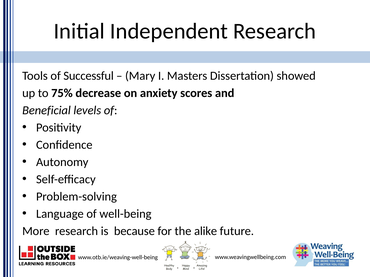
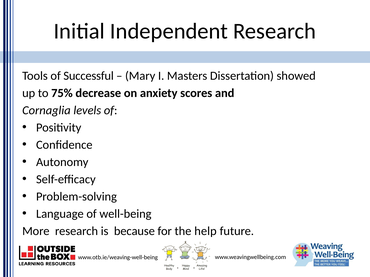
Beneficial: Beneficial -> Cornaglia
alike: alike -> help
